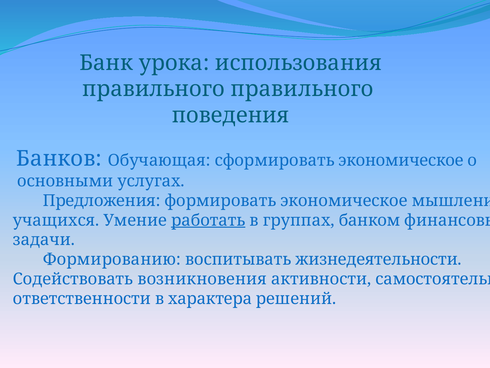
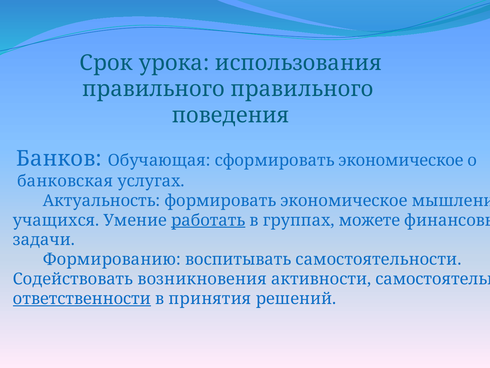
Банк: Банк -> Срок
основными: основными -> банковская
Предложения: Предложения -> Актуальность
банком: банком -> можете
воспитывать жизнедеятельности: жизнедеятельности -> самостоятельности
ответственности underline: none -> present
характера: характера -> принятия
